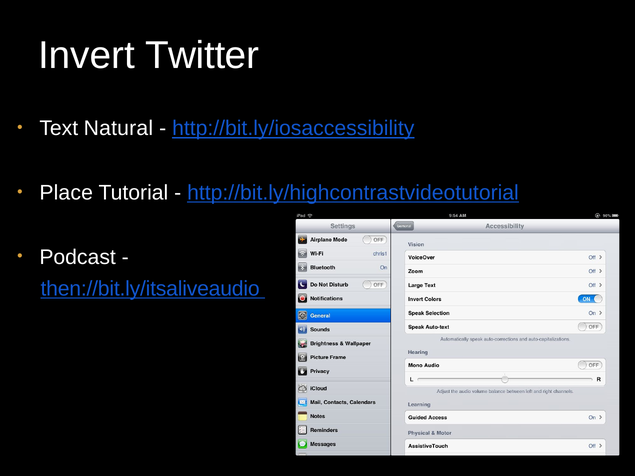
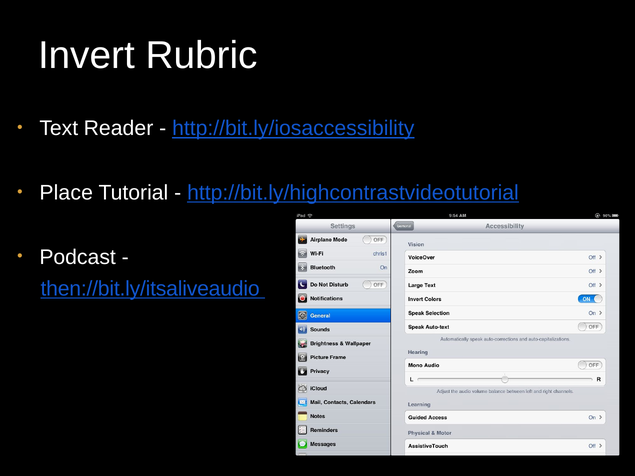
Twitter: Twitter -> Rubric
Natural: Natural -> Reader
